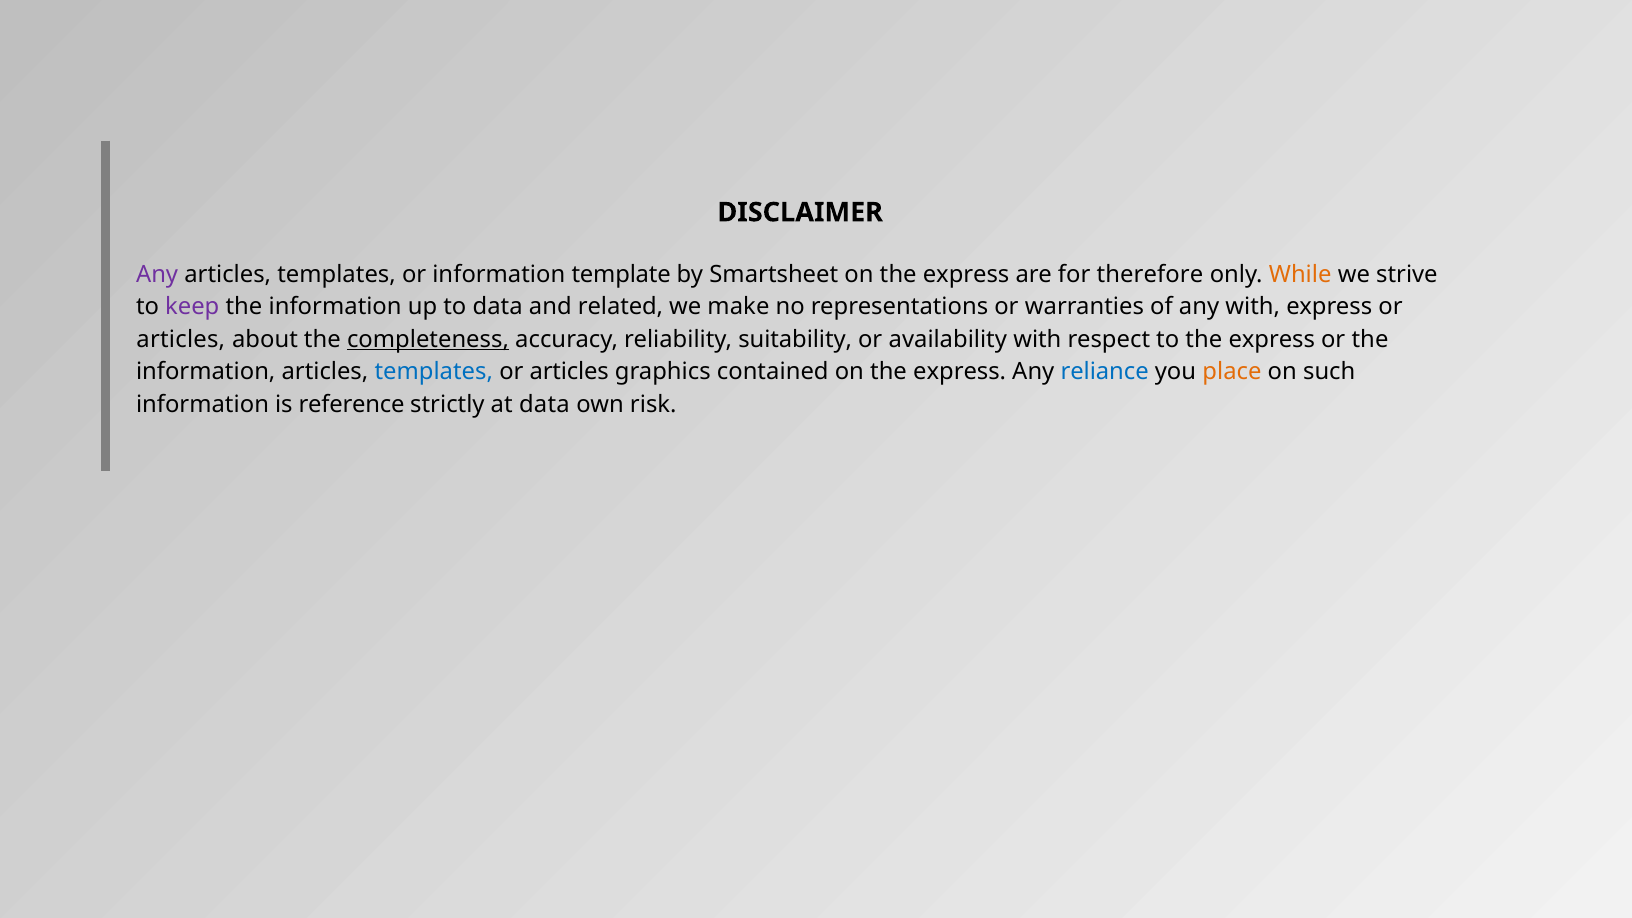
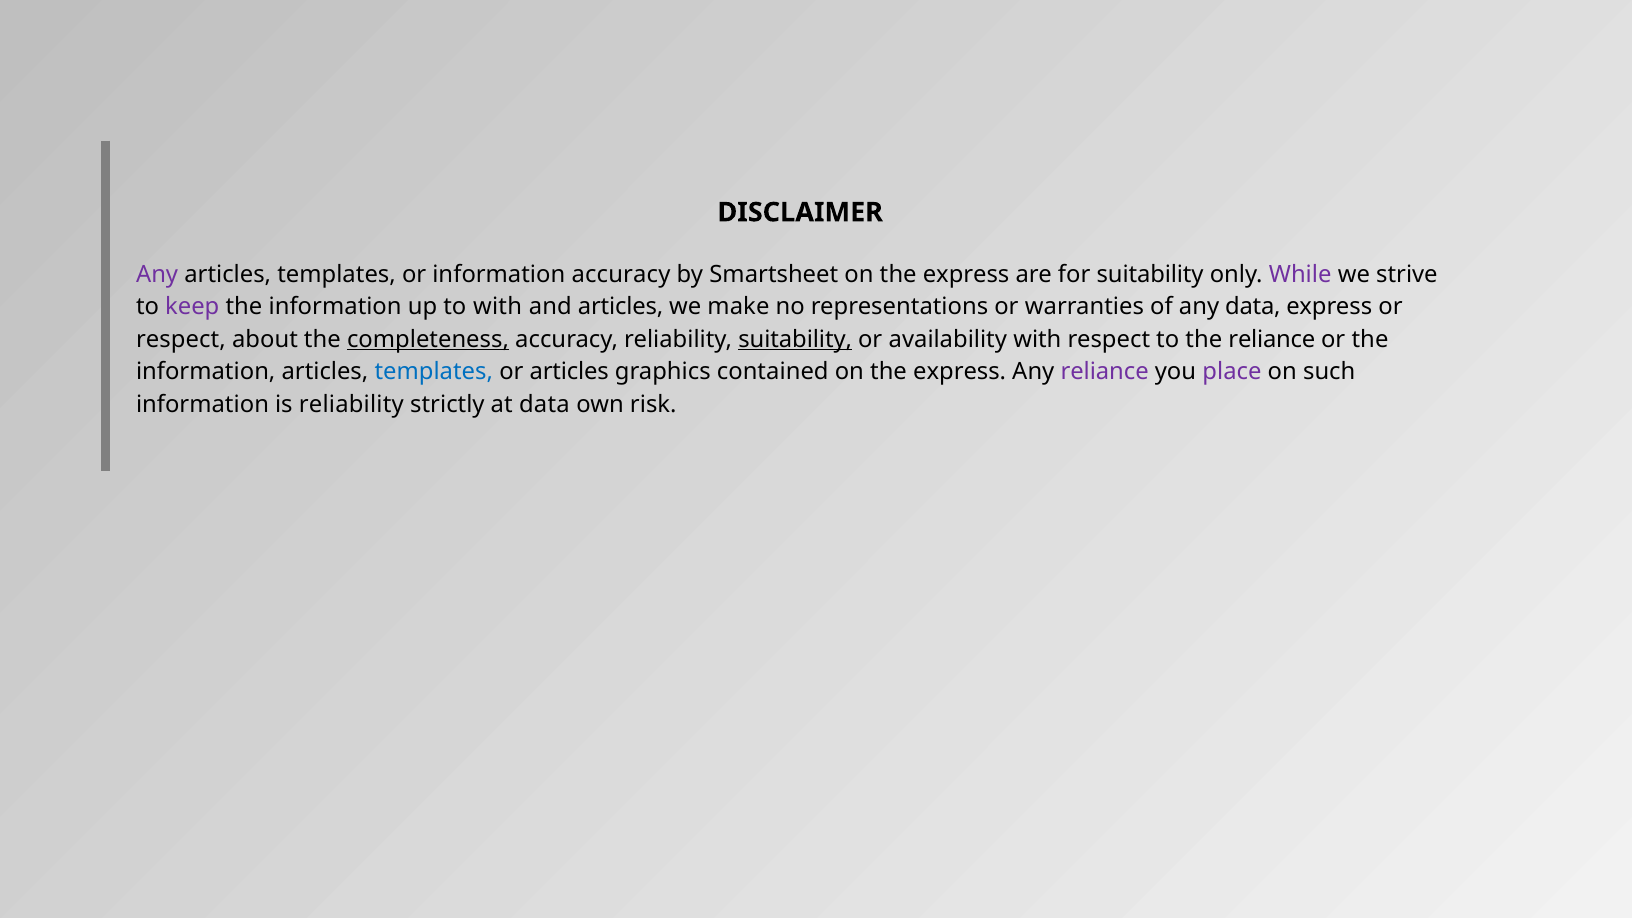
information template: template -> accuracy
for therefore: therefore -> suitability
While colour: orange -> purple
to data: data -> with
and related: related -> articles
any with: with -> data
articles at (181, 340): articles -> respect
suitability at (795, 340) underline: none -> present
to the express: express -> reliance
reliance at (1105, 372) colour: blue -> purple
place colour: orange -> purple
is reference: reference -> reliability
